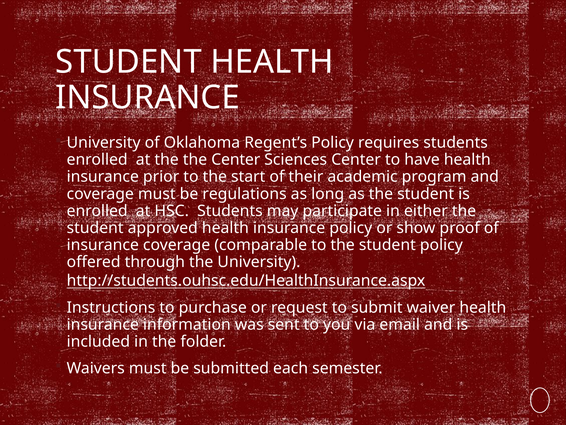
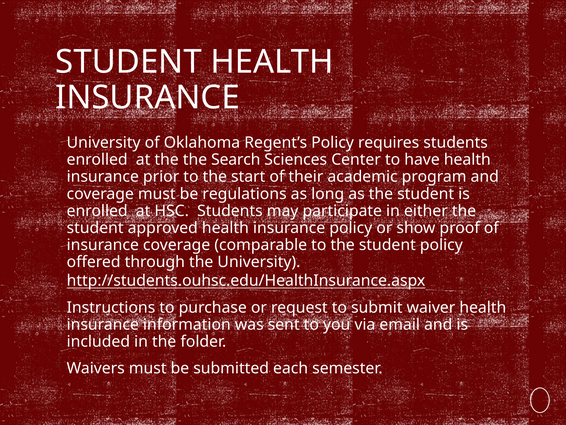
the Center: Center -> Search
